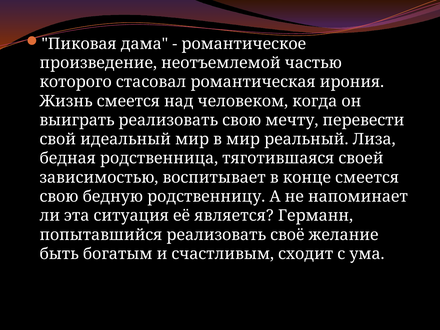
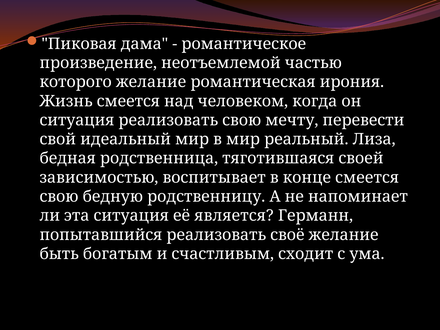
которого стасовал: стасовал -> желание
выиграть at (77, 120): выиграть -> ситуация
